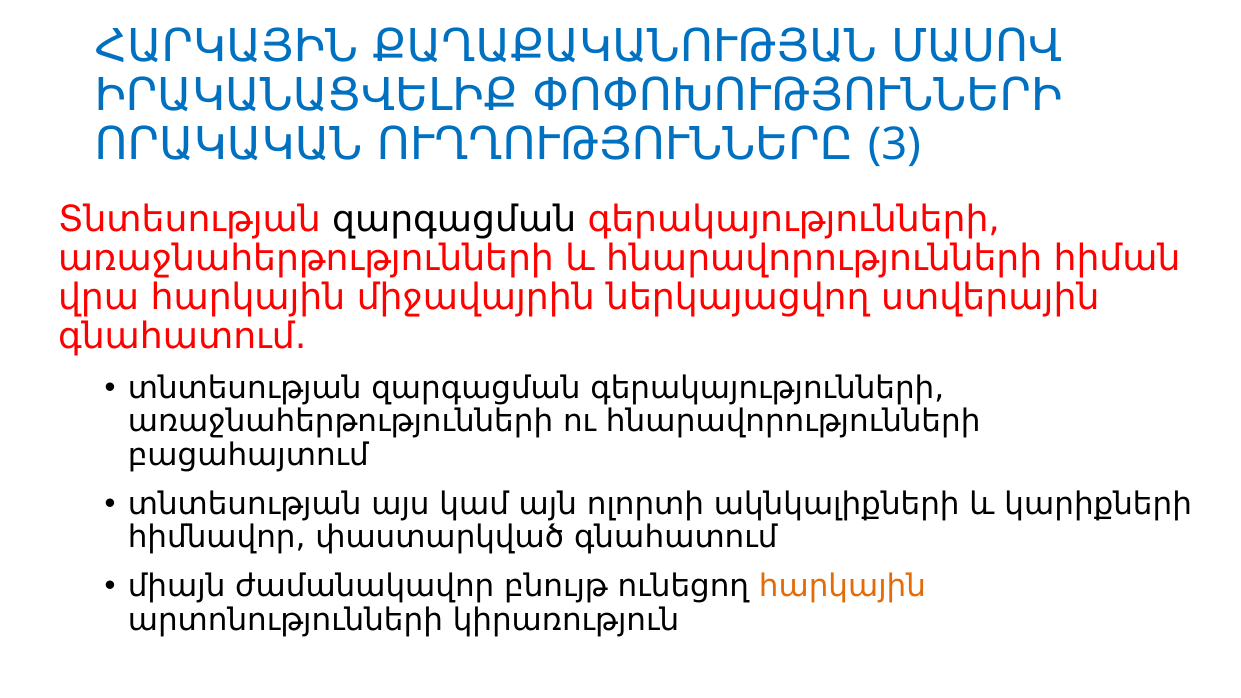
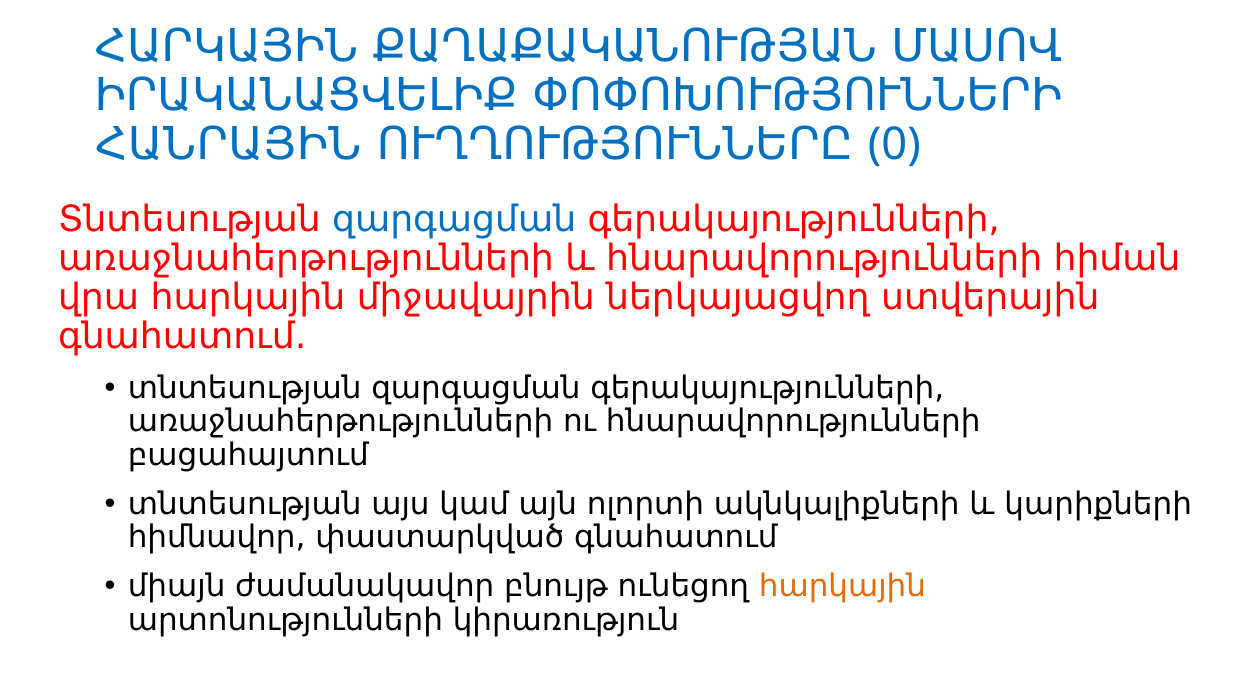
ՈՐԱԿԱԿԱՆ: ՈՐԱԿԱԿԱՆ -> ՀԱՆՐԱՅԻՆ
3: 3 -> 0
զարգացման at (454, 219) colour: black -> blue
